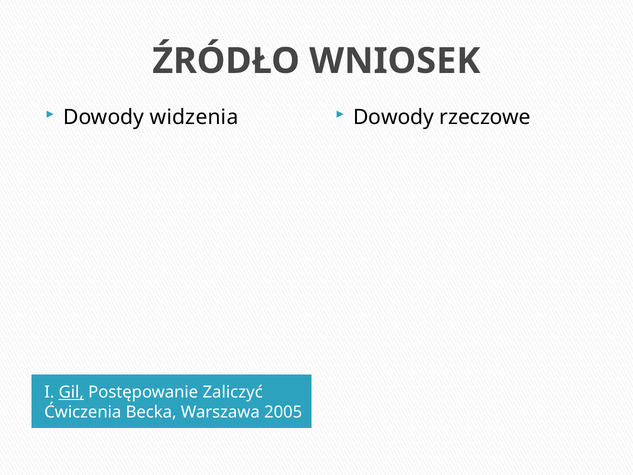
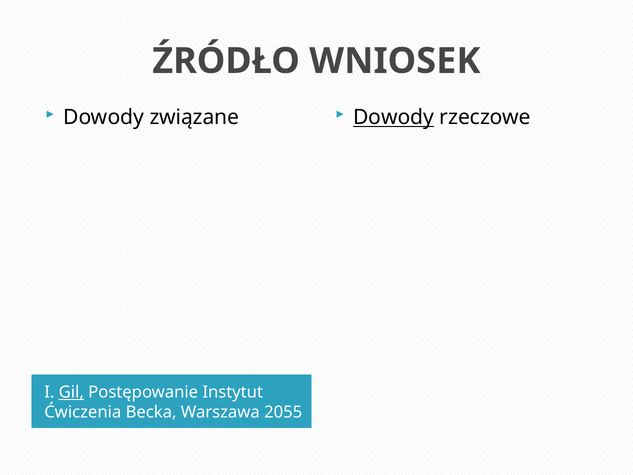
widzenia: widzenia -> związane
Dowody at (394, 117) underline: none -> present
Zaliczyć: Zaliczyć -> Instytut
2005: 2005 -> 2055
